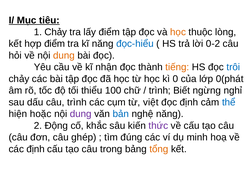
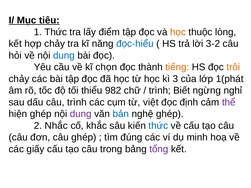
1 Chảy: Chảy -> Thức
hợp điểm: điểm -> chảy
0-2: 0-2 -> 3-2
dung at (64, 55) colour: orange -> blue
nhận: nhận -> chọn
trôi colour: blue -> orange
0: 0 -> 3
0(phát: 0(phát -> 1(phát
100: 100 -> 982
thể colour: blue -> purple
hiện hoặc: hoặc -> ghép
nghệ năng: năng -> ghép
Động: Động -> Nhắc
thức at (158, 126) colour: purple -> blue
các định: định -> giấy
tổng colour: orange -> purple
